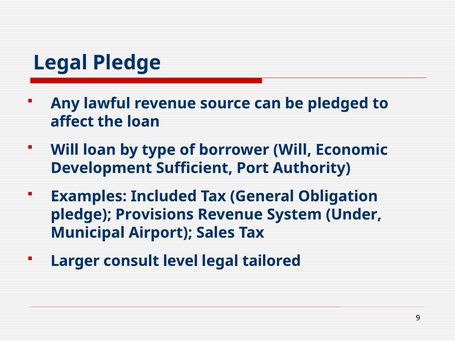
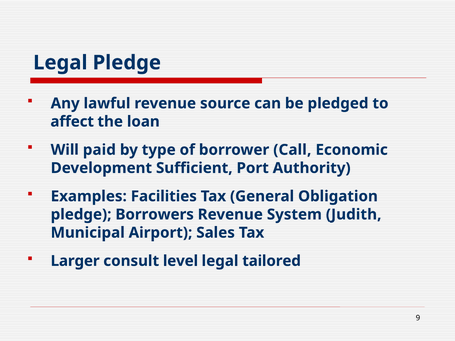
Will loan: loan -> paid
borrower Will: Will -> Call
Included: Included -> Facilities
Provisions: Provisions -> Borrowers
Under: Under -> Judith
